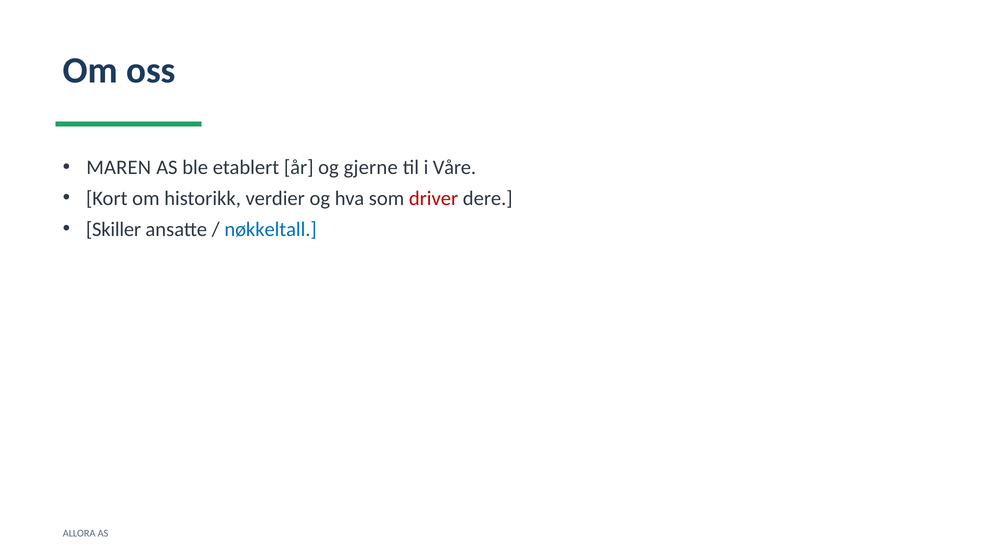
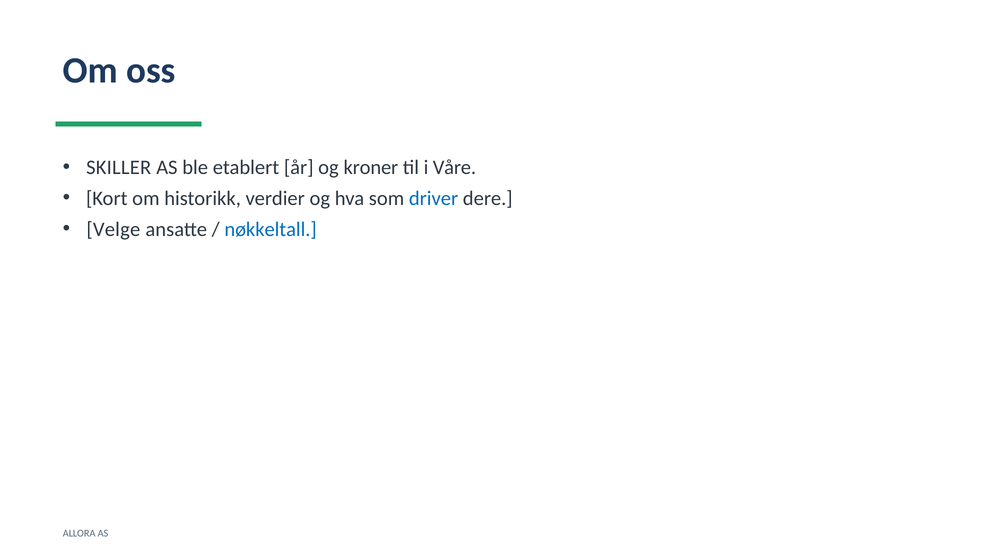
MAREN: MAREN -> SKILLER
gjerne: gjerne -> kroner
driver colour: red -> blue
Skiller: Skiller -> Velge
